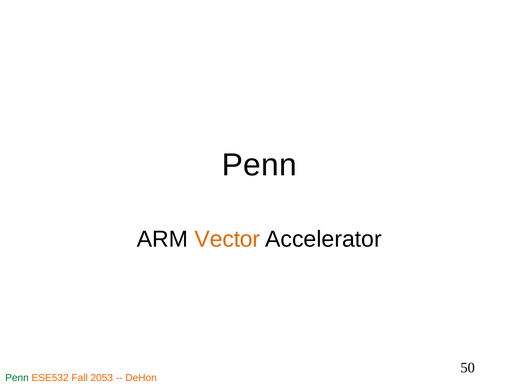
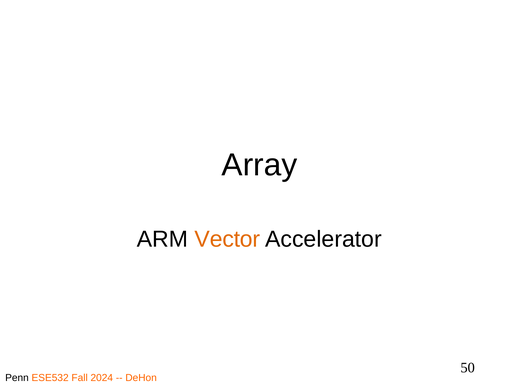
Penn at (259, 165): Penn -> Array
Penn at (17, 377) colour: green -> black
2053: 2053 -> 2024
